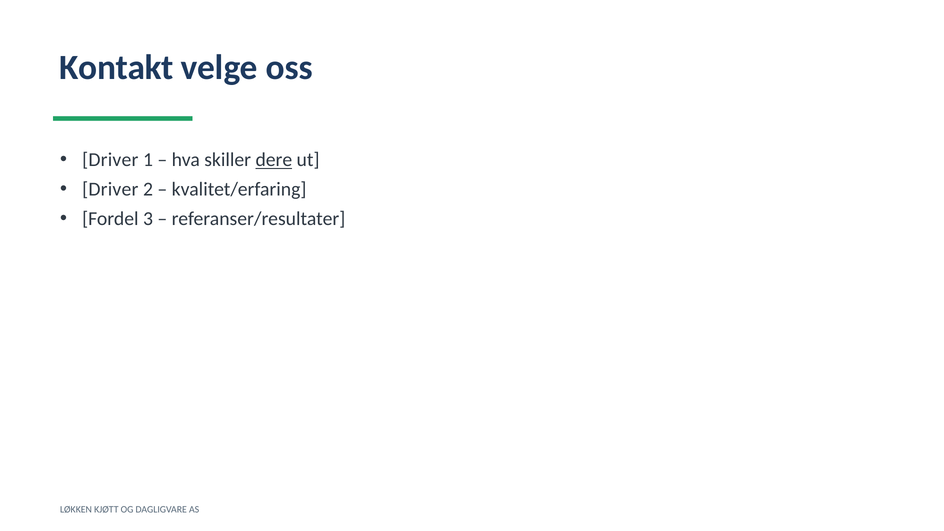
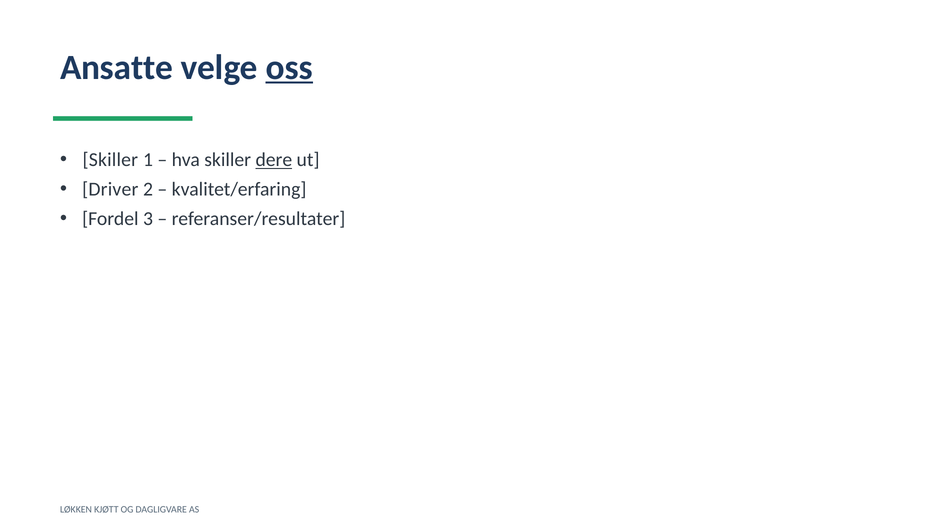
Kontakt: Kontakt -> Ansatte
oss underline: none -> present
Driver at (110, 160): Driver -> Skiller
